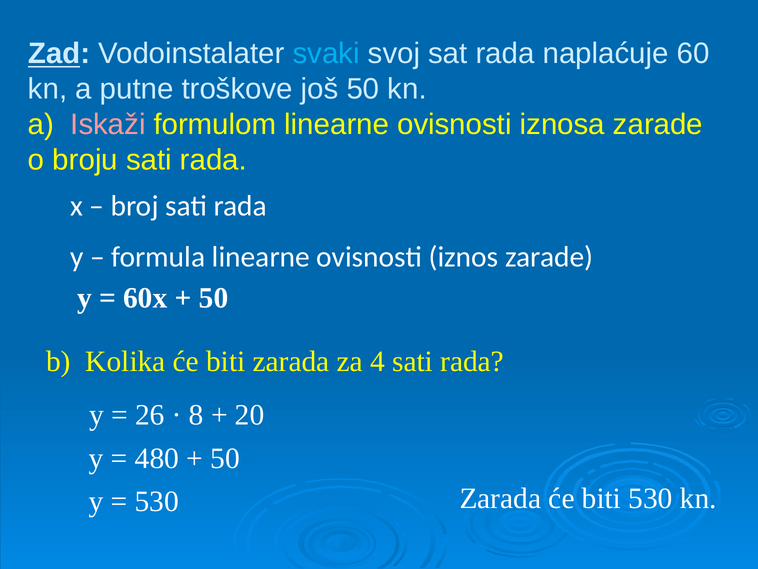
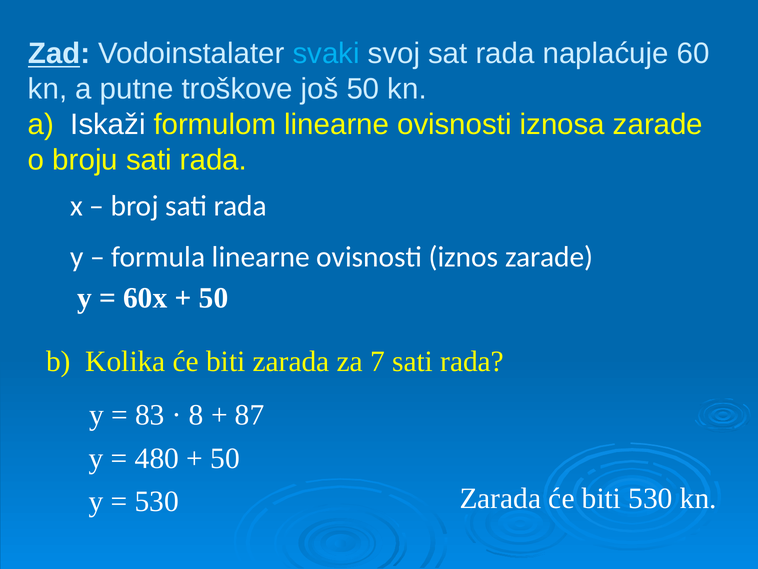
Iskaži colour: pink -> white
4: 4 -> 7
26: 26 -> 83
20: 20 -> 87
